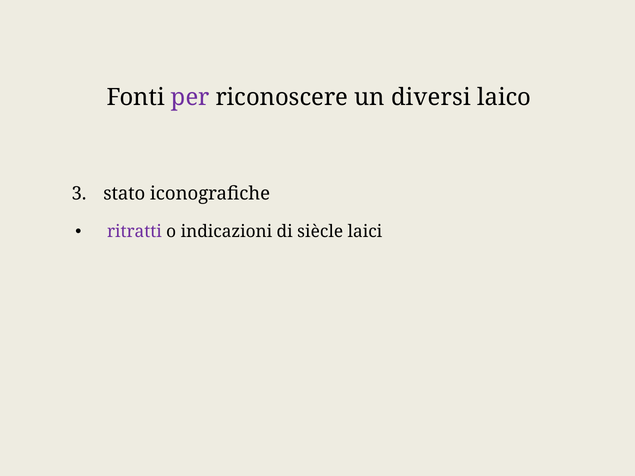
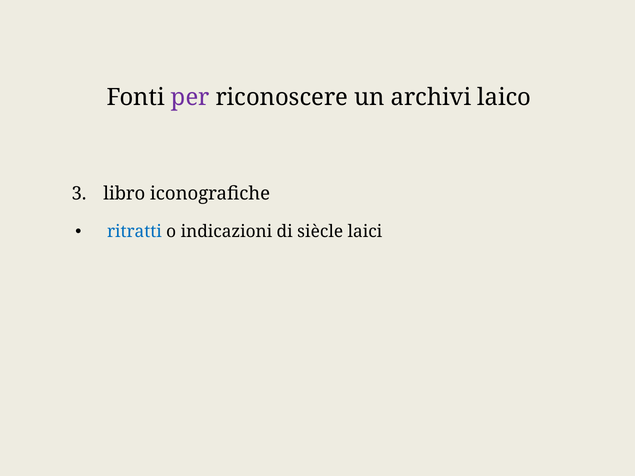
diversi: diversi -> archivi
stato: stato -> libro
ritratti colour: purple -> blue
